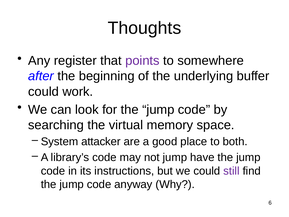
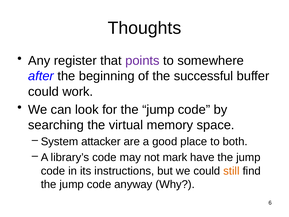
underlying: underlying -> successful
not jump: jump -> mark
still colour: purple -> orange
